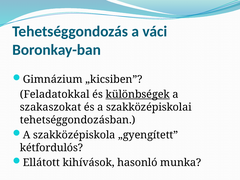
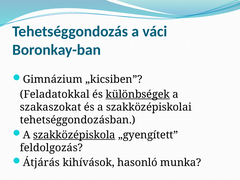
szakközépiskola underline: none -> present
kétfordulós: kétfordulós -> feldolgozás
Ellátott: Ellátott -> Átjárás
